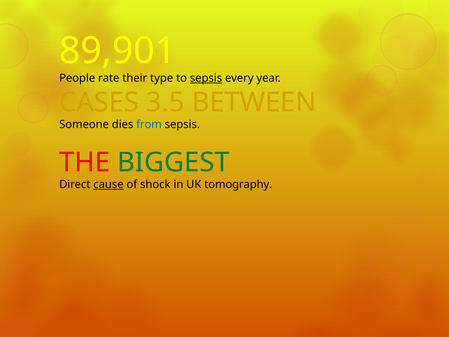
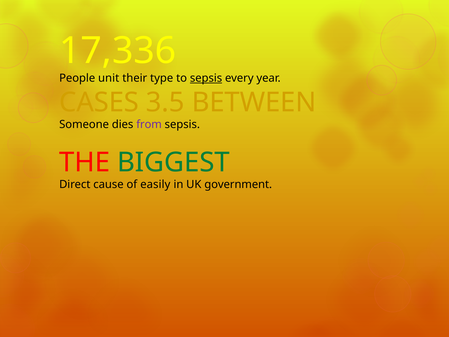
89,901: 89,901 -> 17,336
rate: rate -> unit
from colour: blue -> purple
cause underline: present -> none
shock: shock -> easily
tomography: tomography -> government
